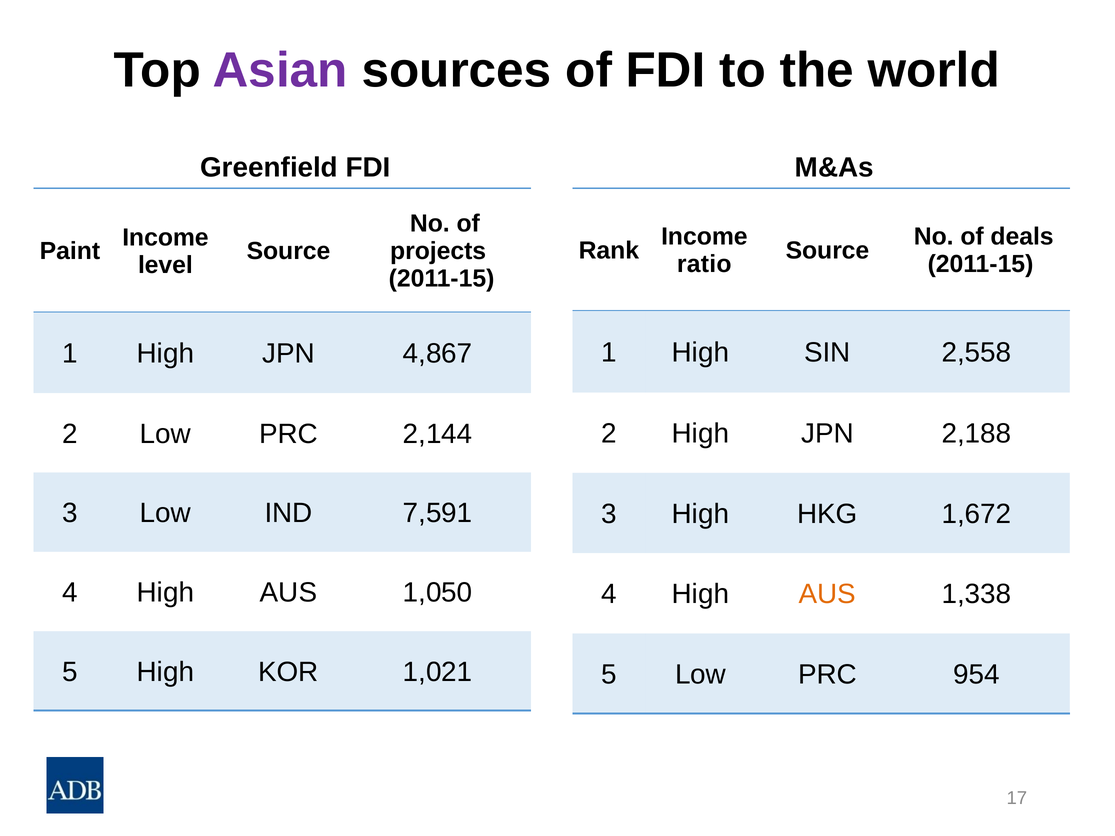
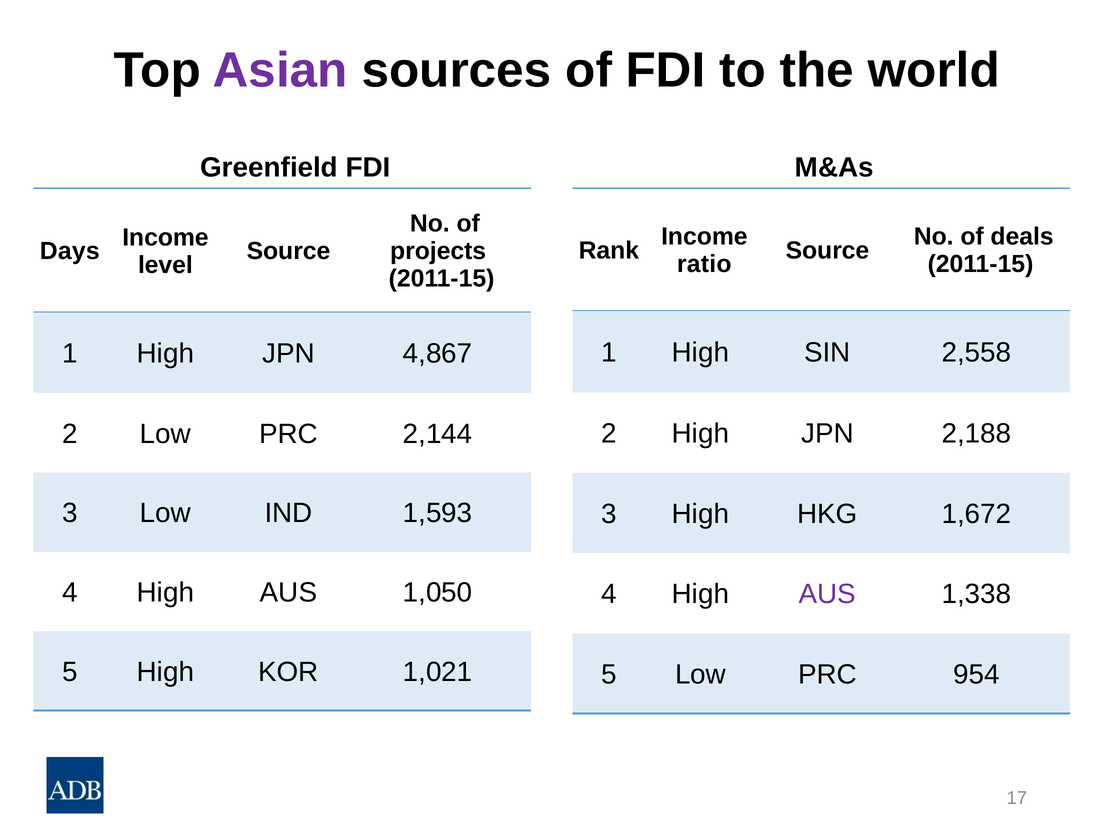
Paint: Paint -> Days
7,591: 7,591 -> 1,593
AUS at (827, 594) colour: orange -> purple
